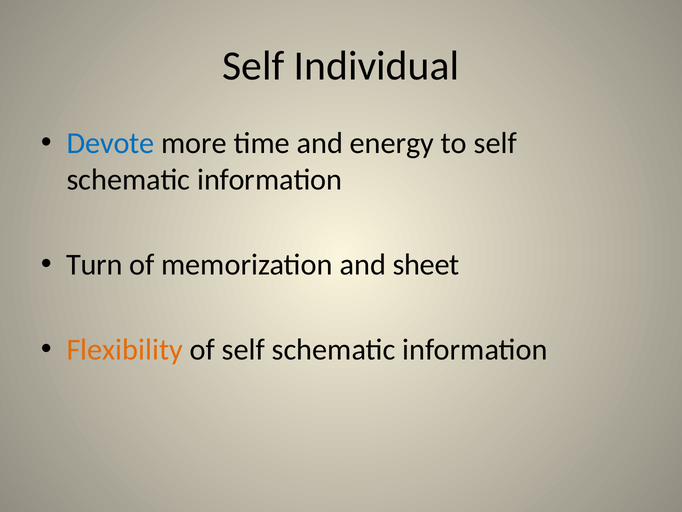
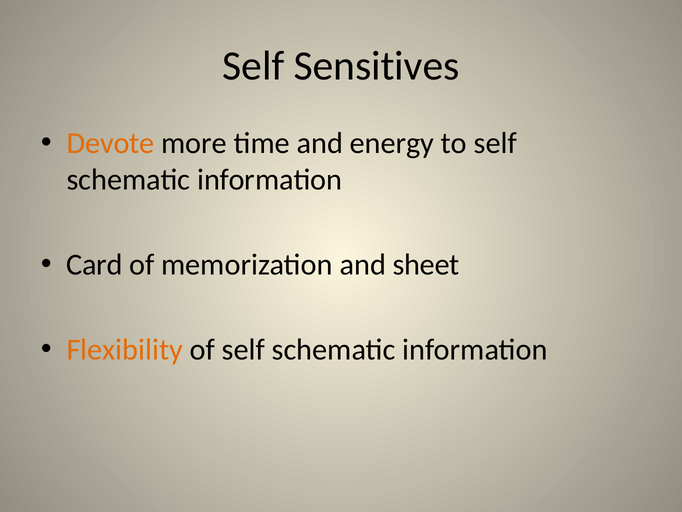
Individual: Individual -> Sensitives
Devote colour: blue -> orange
Turn: Turn -> Card
